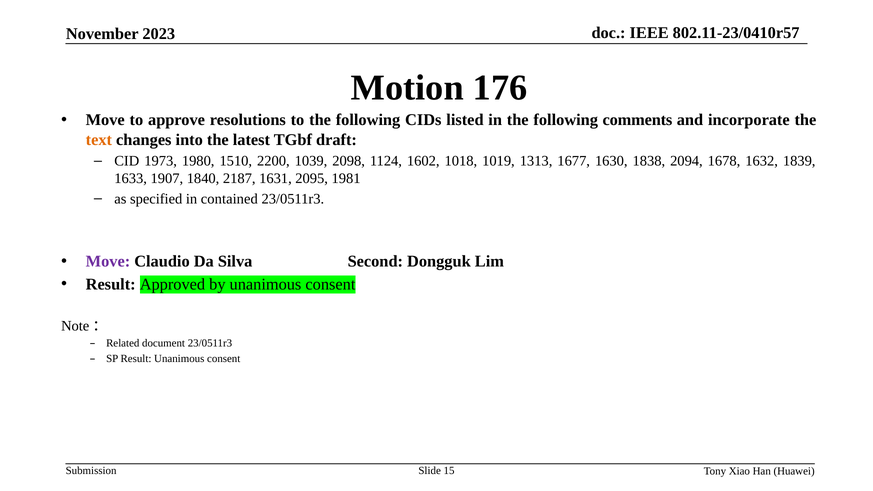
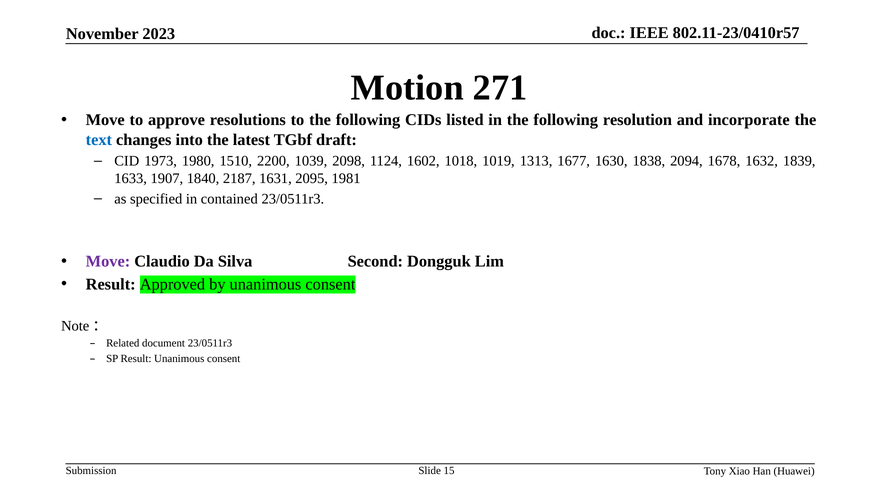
176: 176 -> 271
comments: comments -> resolution
text colour: orange -> blue
